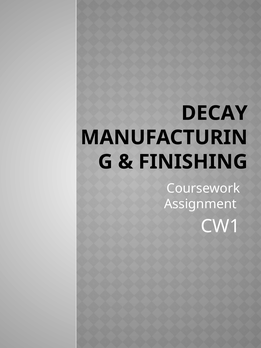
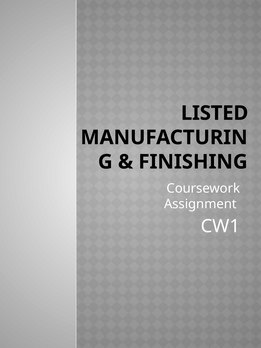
DECAY: DECAY -> LISTED
